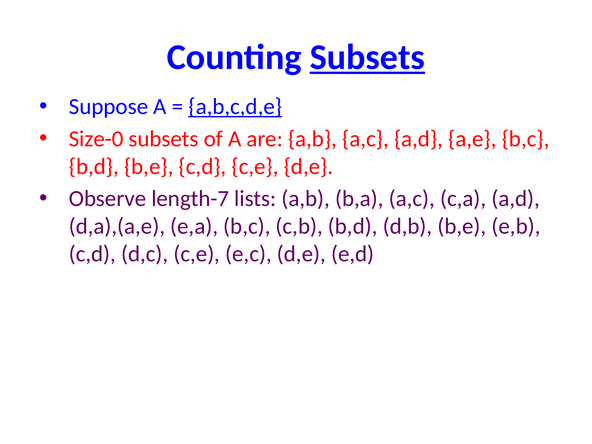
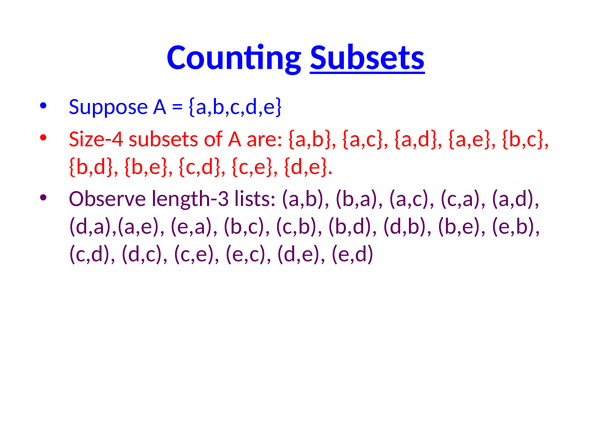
a,b,c,d,e underline: present -> none
Size-0: Size-0 -> Size-4
length-7: length-7 -> length-3
